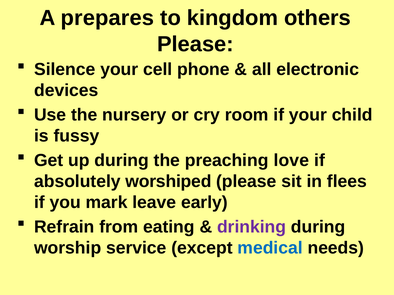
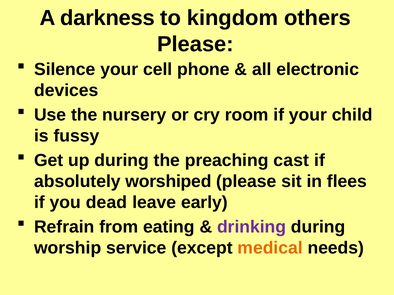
prepares: prepares -> darkness
love: love -> cast
mark: mark -> dead
medical colour: blue -> orange
